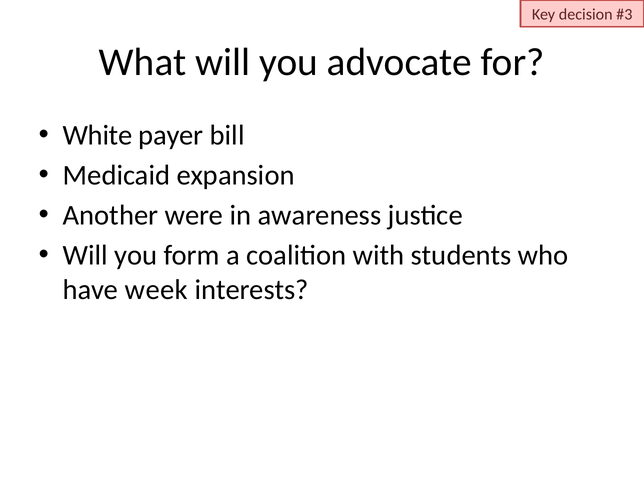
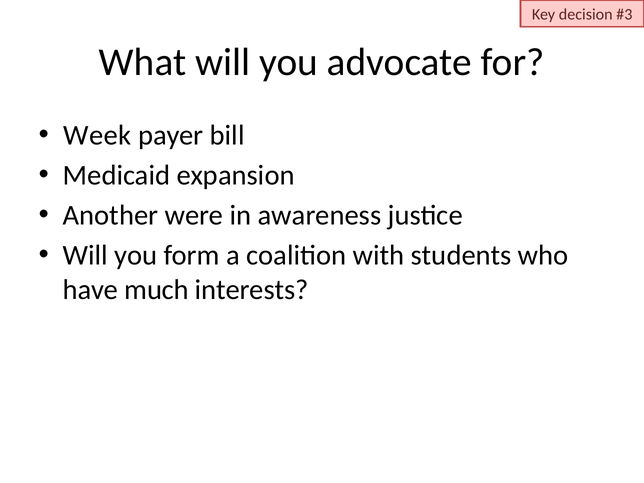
White: White -> Week
week: week -> much
